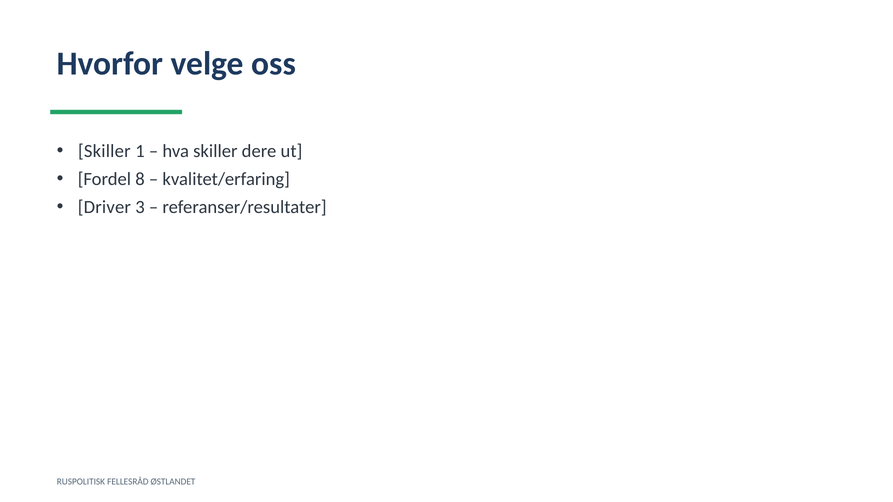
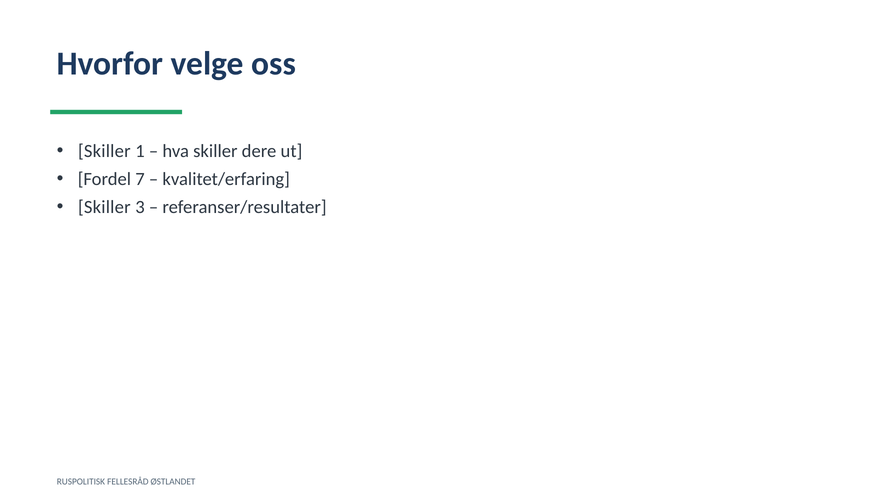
8: 8 -> 7
Driver at (104, 207): Driver -> Skiller
